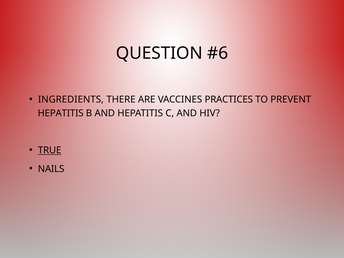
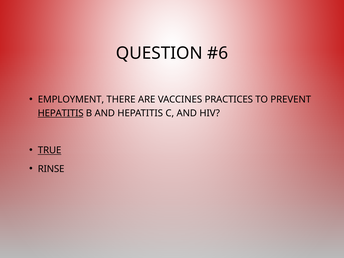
INGREDIENTS: INGREDIENTS -> EMPLOYMENT
HEPATITIS at (61, 113) underline: none -> present
NAILS: NAILS -> RINSE
